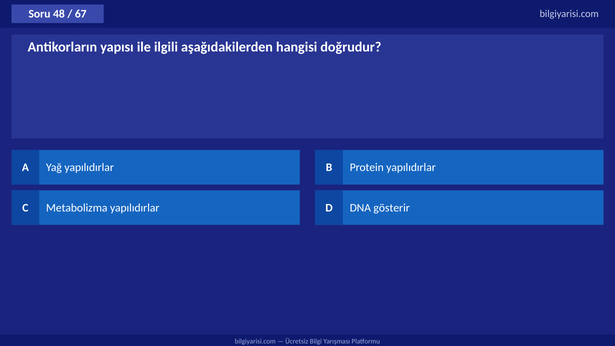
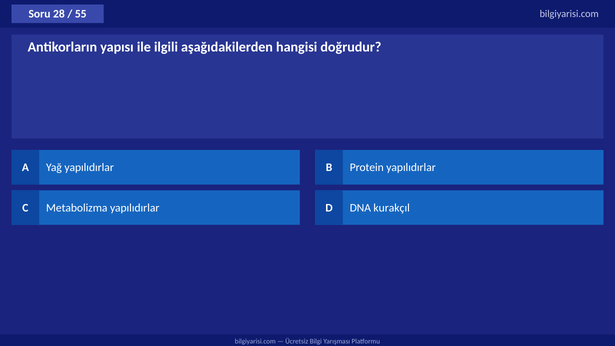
48: 48 -> 28
67: 67 -> 55
gösterir: gösterir -> kurakçıl
